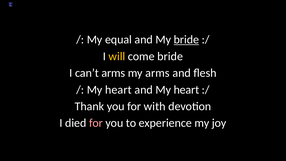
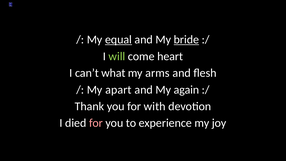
equal underline: none -> present
will colour: yellow -> light green
come bride: bride -> heart
can’t arms: arms -> what
heart at (118, 90): heart -> apart
and My heart: heart -> again
